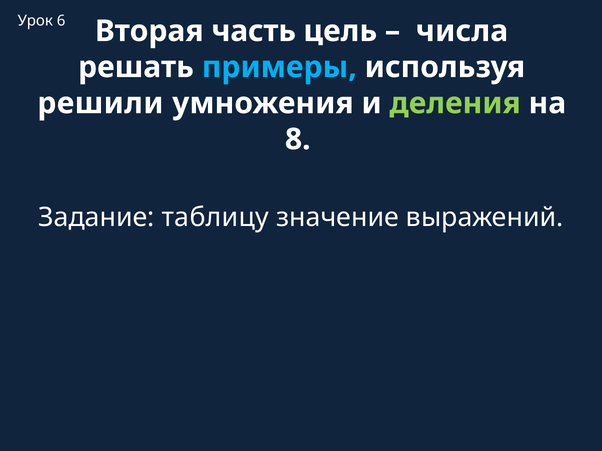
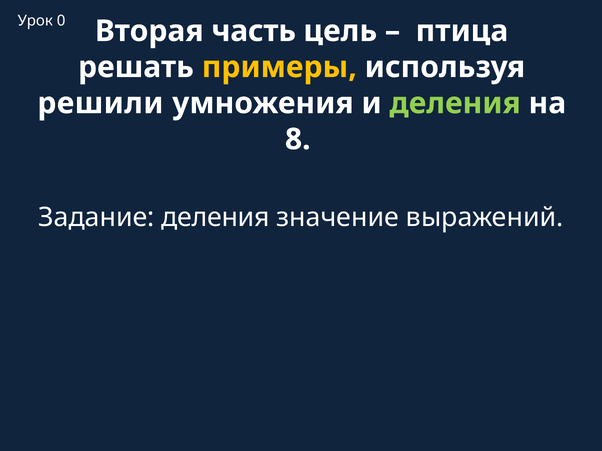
6: 6 -> 0
числа: числа -> птица
примеры colour: light blue -> yellow
Задание таблицу: таблицу -> деления
